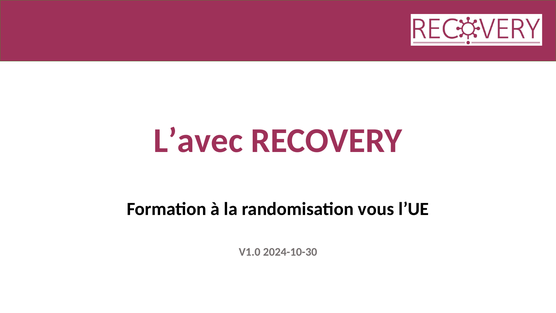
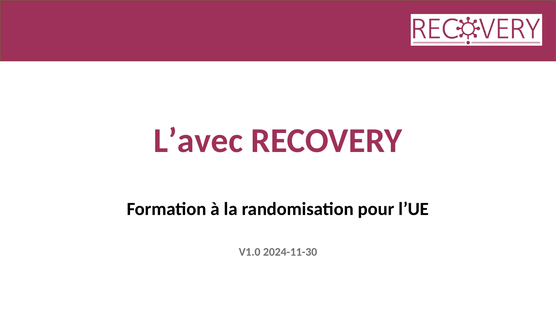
vous: vous -> pour
2024-10-30: 2024-10-30 -> 2024-11-30
